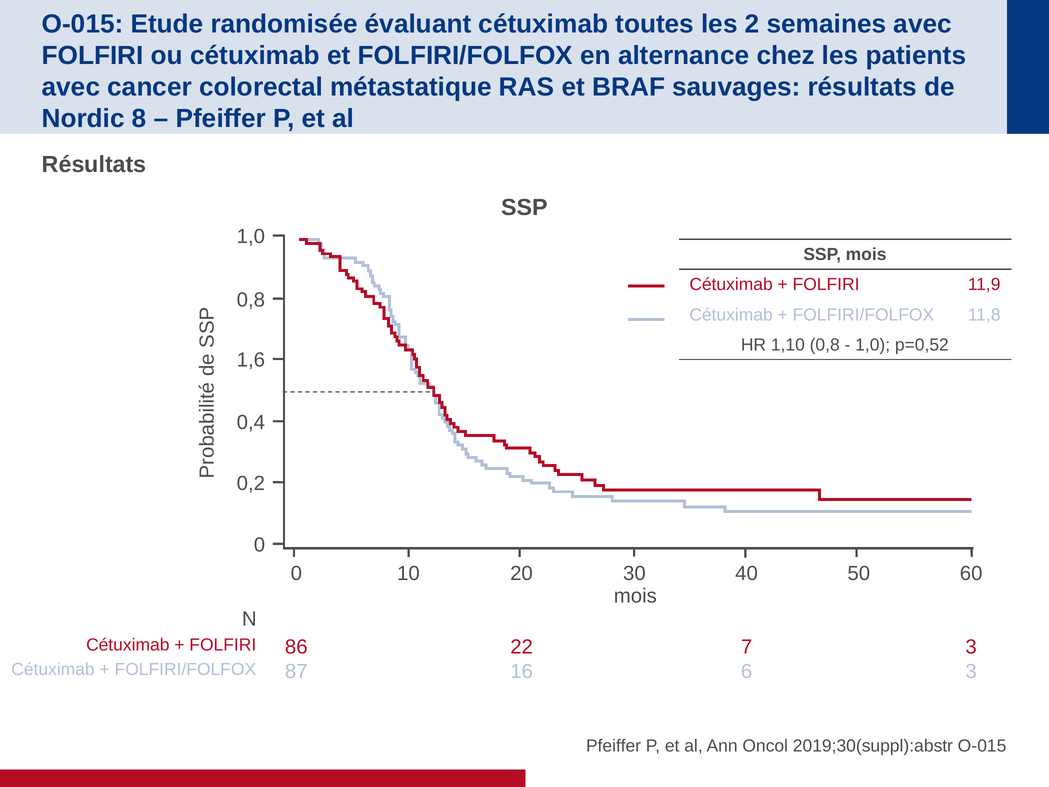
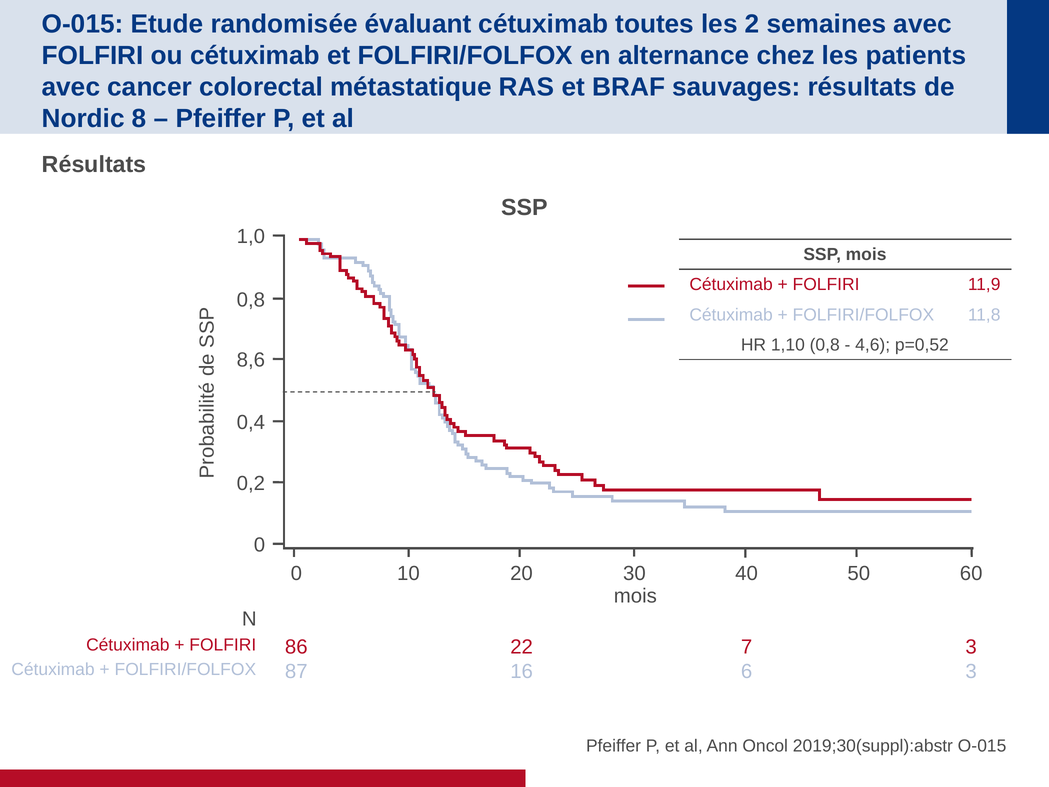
1,0 at (873, 345): 1,0 -> 4,6
1,6: 1,6 -> 8,6
